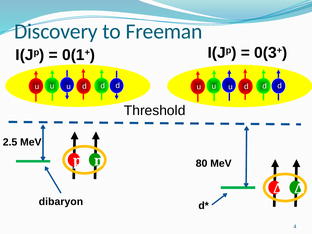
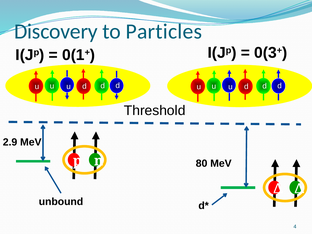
Freeman: Freeman -> Particles
2.5: 2.5 -> 2.9
dibaryon: dibaryon -> unbound
